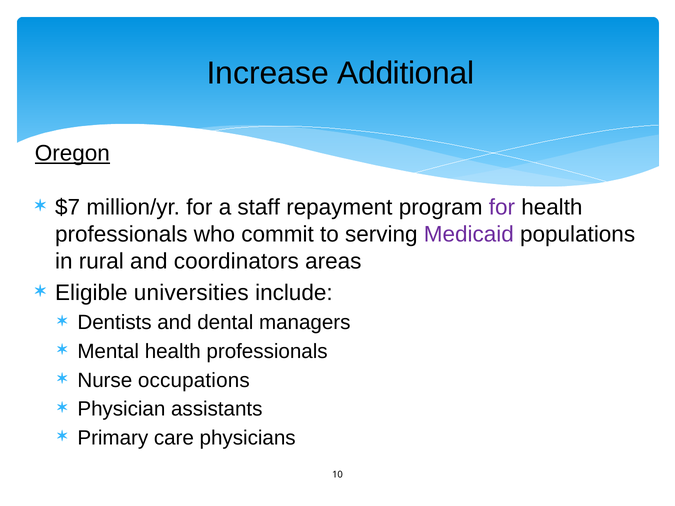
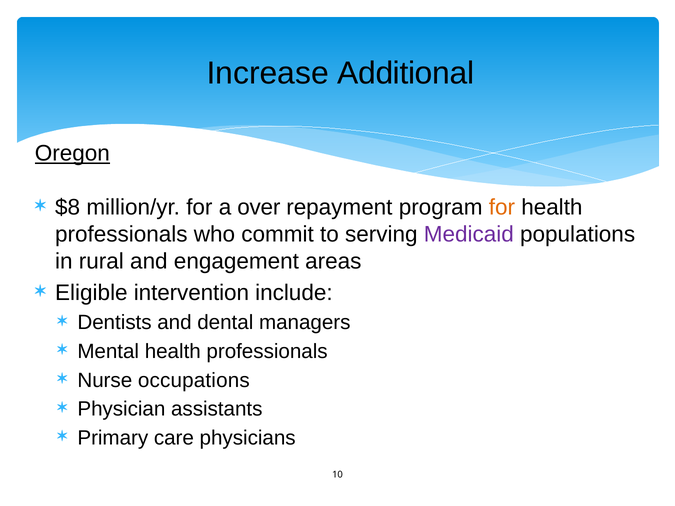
$7: $7 -> $8
staff: staff -> over
for at (502, 207) colour: purple -> orange
coordinators: coordinators -> engagement
universities: universities -> intervention
